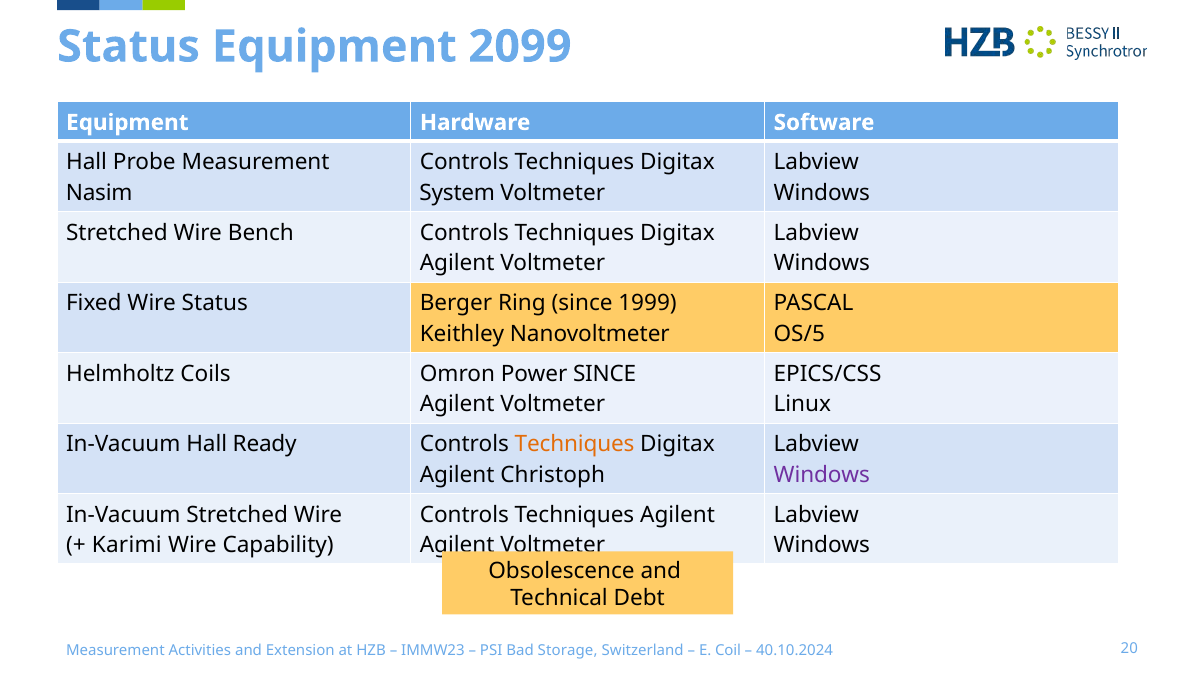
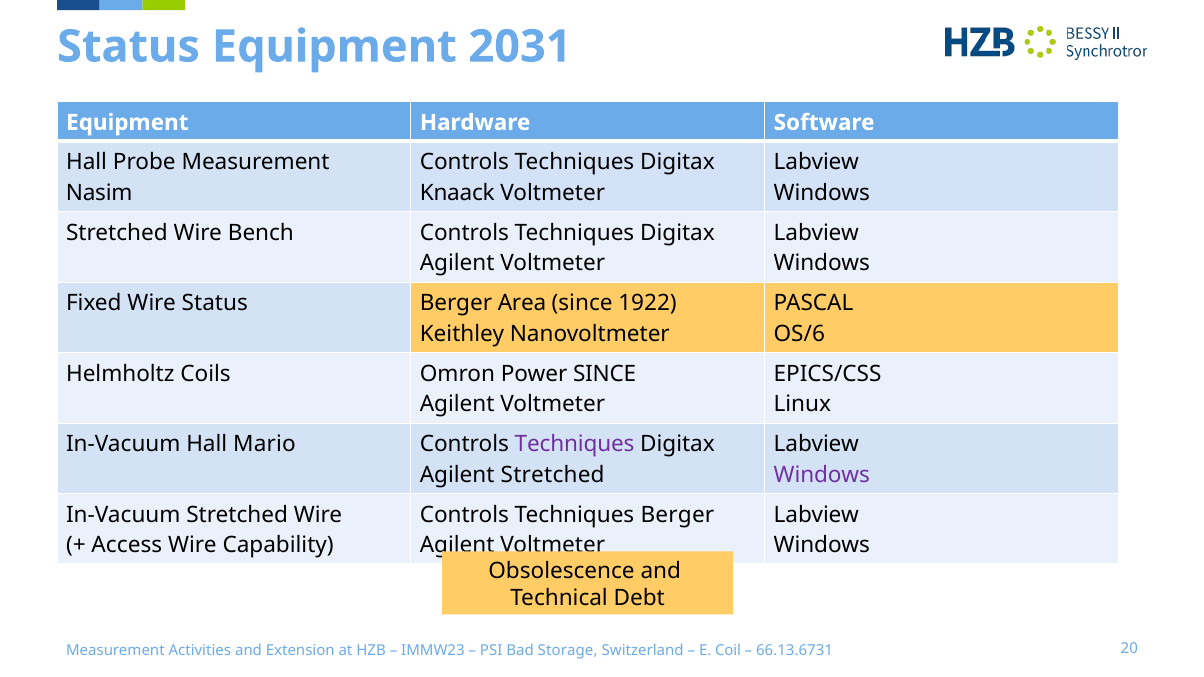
2099: 2099 -> 2031
System: System -> Knaack
Ring: Ring -> Area
1999: 1999 -> 1922
OS/5: OS/5 -> OS/6
Ready: Ready -> Mario
Techniques at (575, 444) colour: orange -> purple
Agilent Christoph: Christoph -> Stretched
Techniques Agilent: Agilent -> Berger
Karimi: Karimi -> Access
40.10.2024: 40.10.2024 -> 66.13.6731
